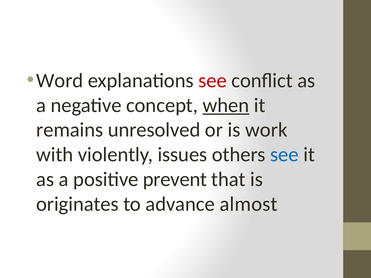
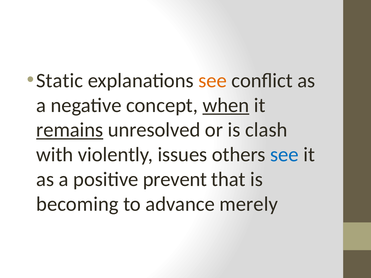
Word: Word -> Static
see at (213, 81) colour: red -> orange
remains underline: none -> present
work: work -> clash
originates: originates -> becoming
almost: almost -> merely
